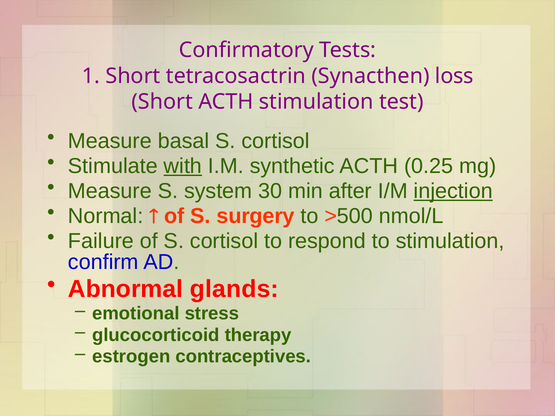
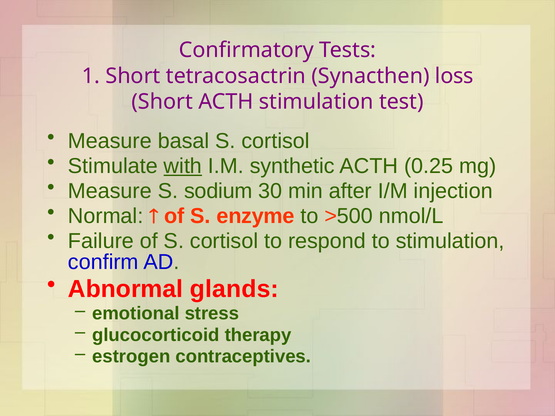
system: system -> sodium
injection underline: present -> none
surgery: surgery -> enzyme
